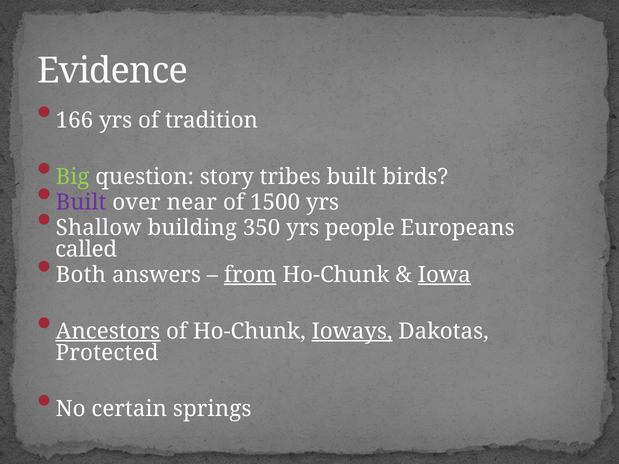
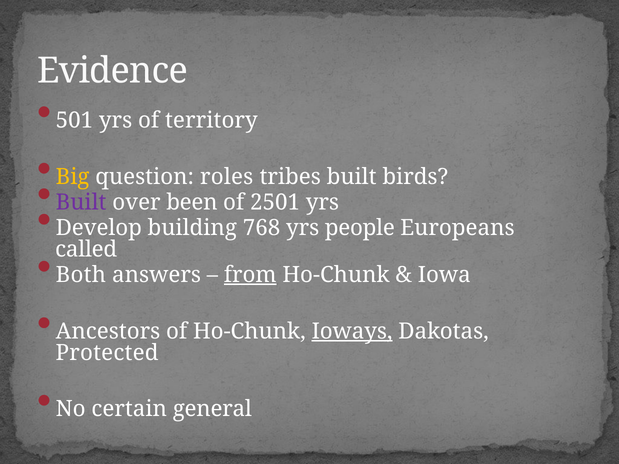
166: 166 -> 501
tradition: tradition -> territory
Big colour: light green -> yellow
story: story -> roles
near: near -> been
1500: 1500 -> 2501
Shallow: Shallow -> Develop
350: 350 -> 768
Iowa underline: present -> none
Ancestors underline: present -> none
springs: springs -> general
